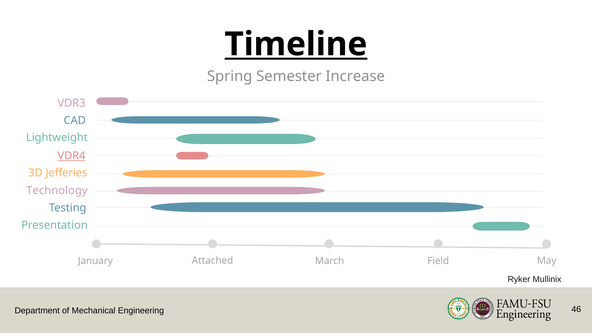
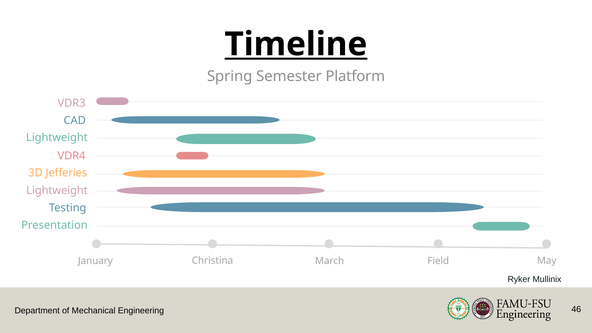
Increase: Increase -> Platform
VDR4 underline: present -> none
Technology at (57, 191): Technology -> Lightweight
Attached: Attached -> Christina
